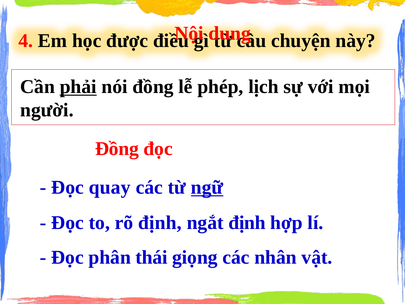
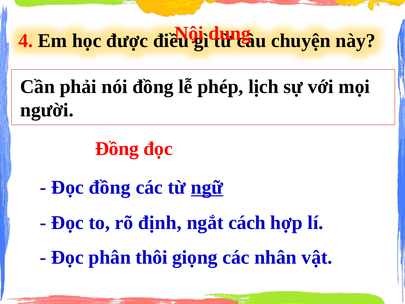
phải underline: present -> none
Đọc quay: quay -> đồng
ngắt định: định -> cách
thái: thái -> thôi
